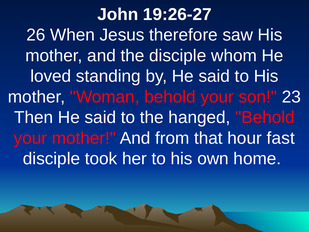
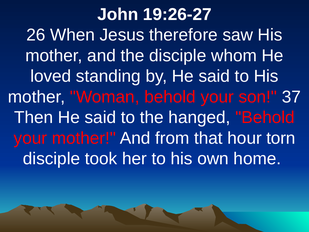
23: 23 -> 37
fast: fast -> torn
